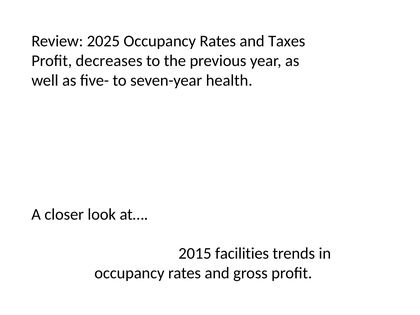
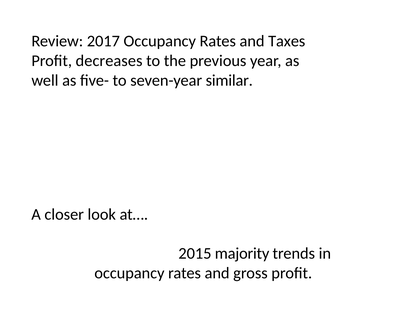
2025: 2025 -> 2017
health: health -> similar
facilities: facilities -> majority
